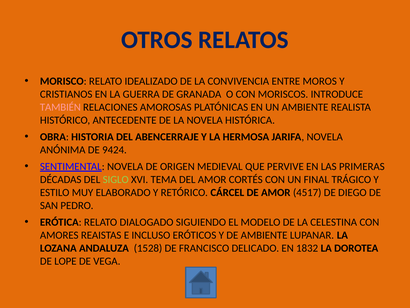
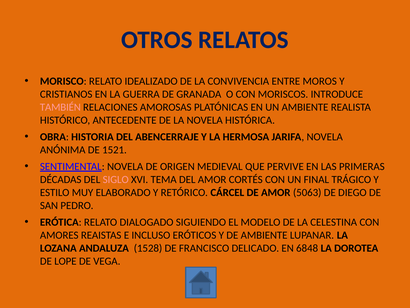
9424: 9424 -> 1521
SIGLO colour: light green -> pink
4517: 4517 -> 5063
1832: 1832 -> 6848
